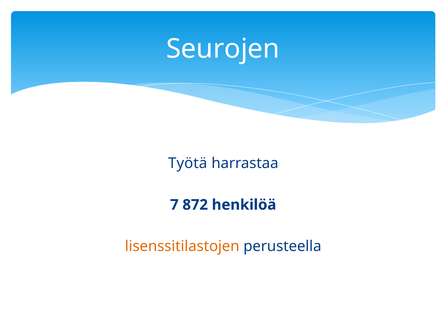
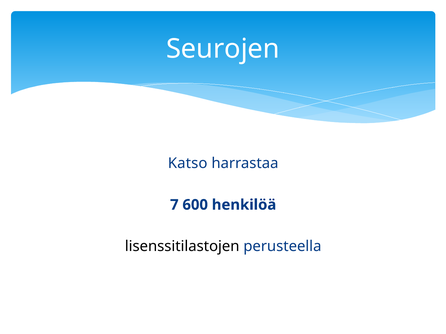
Työtä: Työtä -> Katso
872: 872 -> 600
lisenssitilastojen colour: orange -> black
